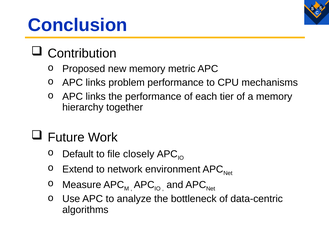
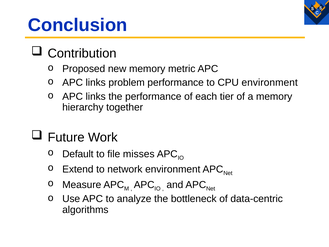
CPU mechanisms: mechanisms -> environment
closely: closely -> misses
